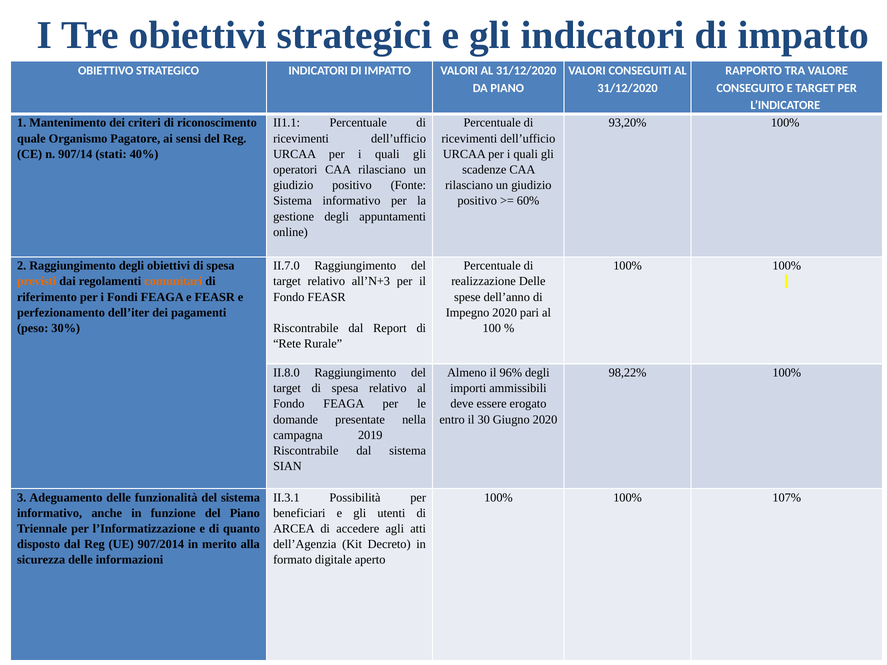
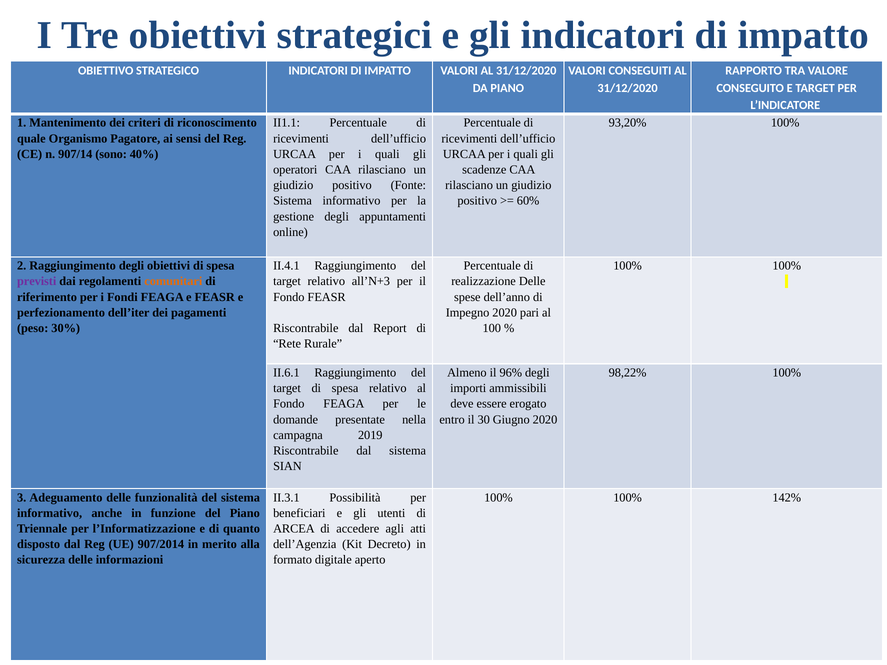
stati: stati -> sono
II.7.0: II.7.0 -> II.4.1
previsti colour: orange -> purple
II.8.0: II.8.0 -> II.6.1
107%: 107% -> 142%
